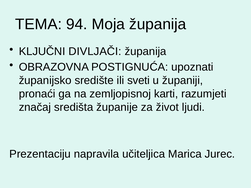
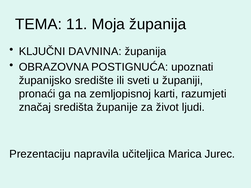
94: 94 -> 11
DIVLJAČI: DIVLJAČI -> DAVNINA
